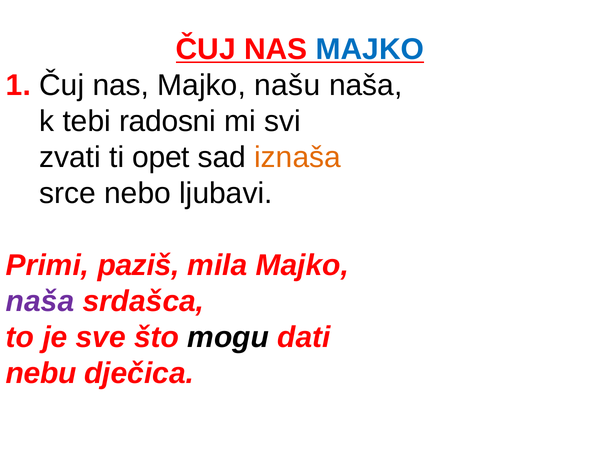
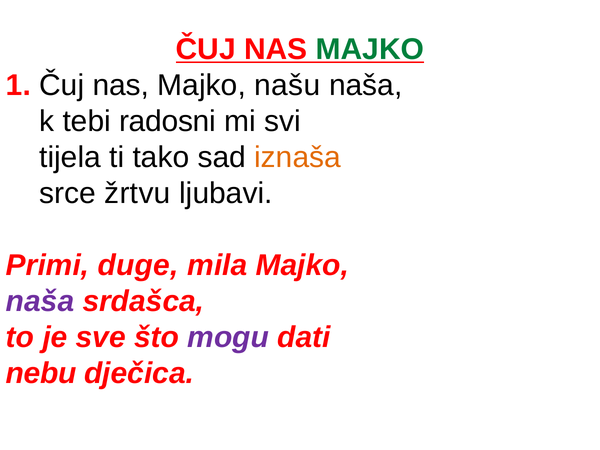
MAJKO at (370, 49) colour: blue -> green
zvati: zvati -> tijela
opet: opet -> tako
nebo: nebo -> žrtvu
paziš: paziš -> duge
mogu colour: black -> purple
